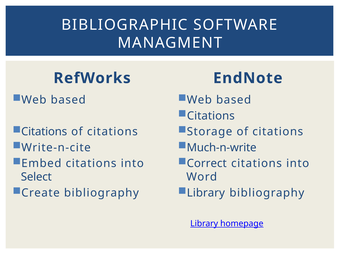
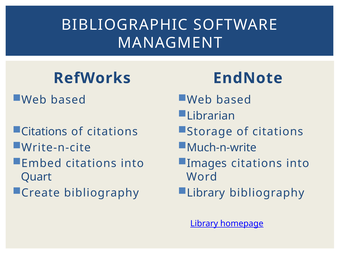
Citations at (211, 116): Citations -> Librarian
Correct: Correct -> Images
Select: Select -> Quart
